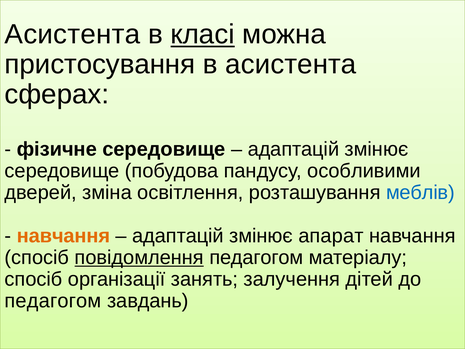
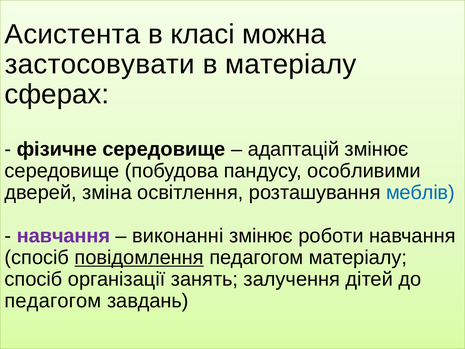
класі underline: present -> none
пристосування: пристосування -> застосовувати
в асистента: асистента -> матеріалу
навчання at (64, 236) colour: orange -> purple
адаптацій at (178, 236): адаптацій -> виконанні
апарат: апарат -> роботи
